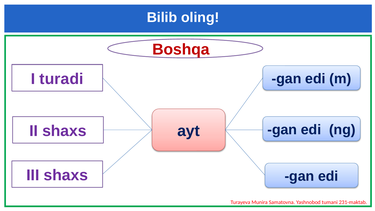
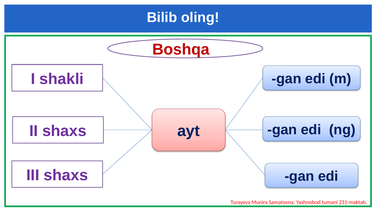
turadi: turadi -> shakli
